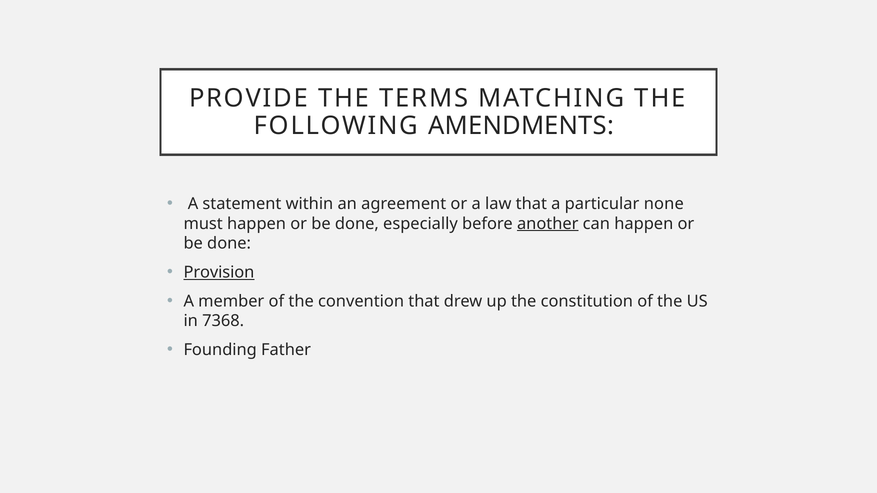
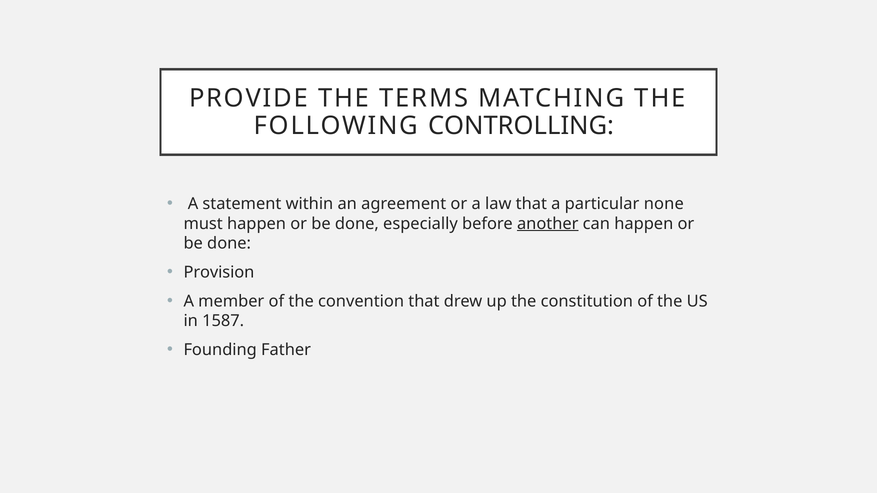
AMENDMENTS: AMENDMENTS -> CONTROLLING
Provision underline: present -> none
7368: 7368 -> 1587
